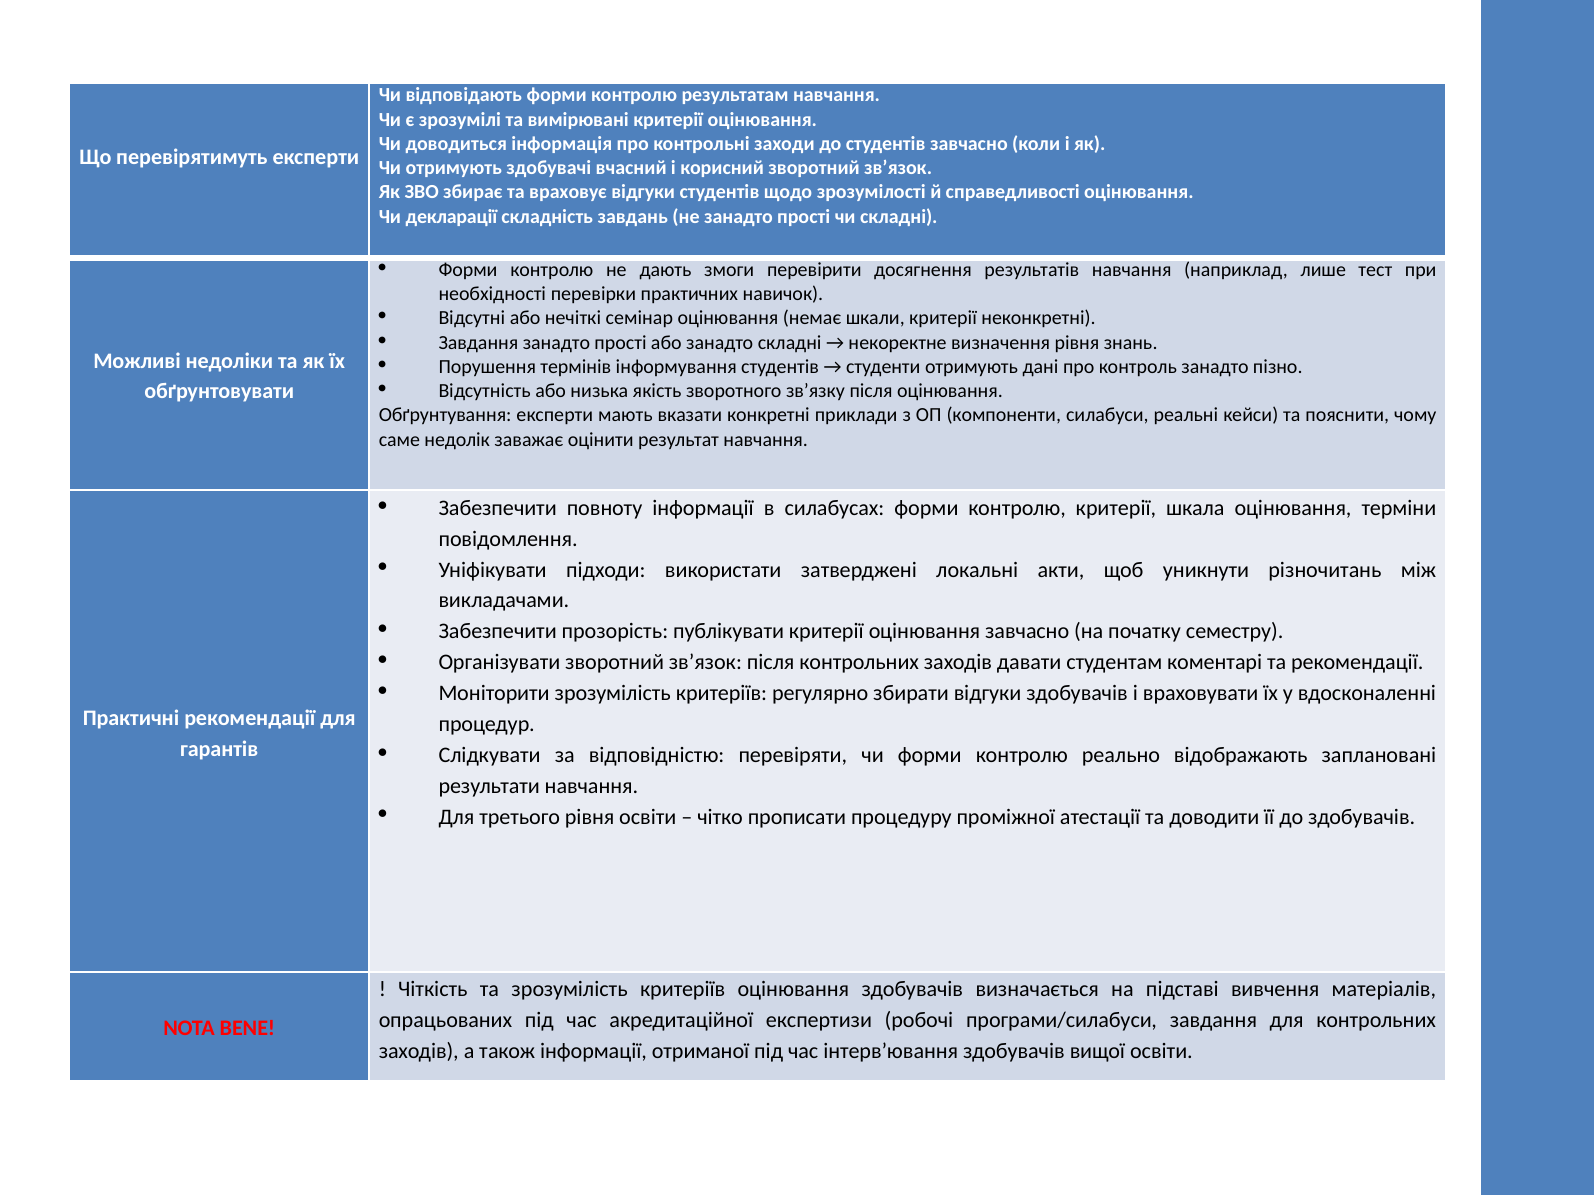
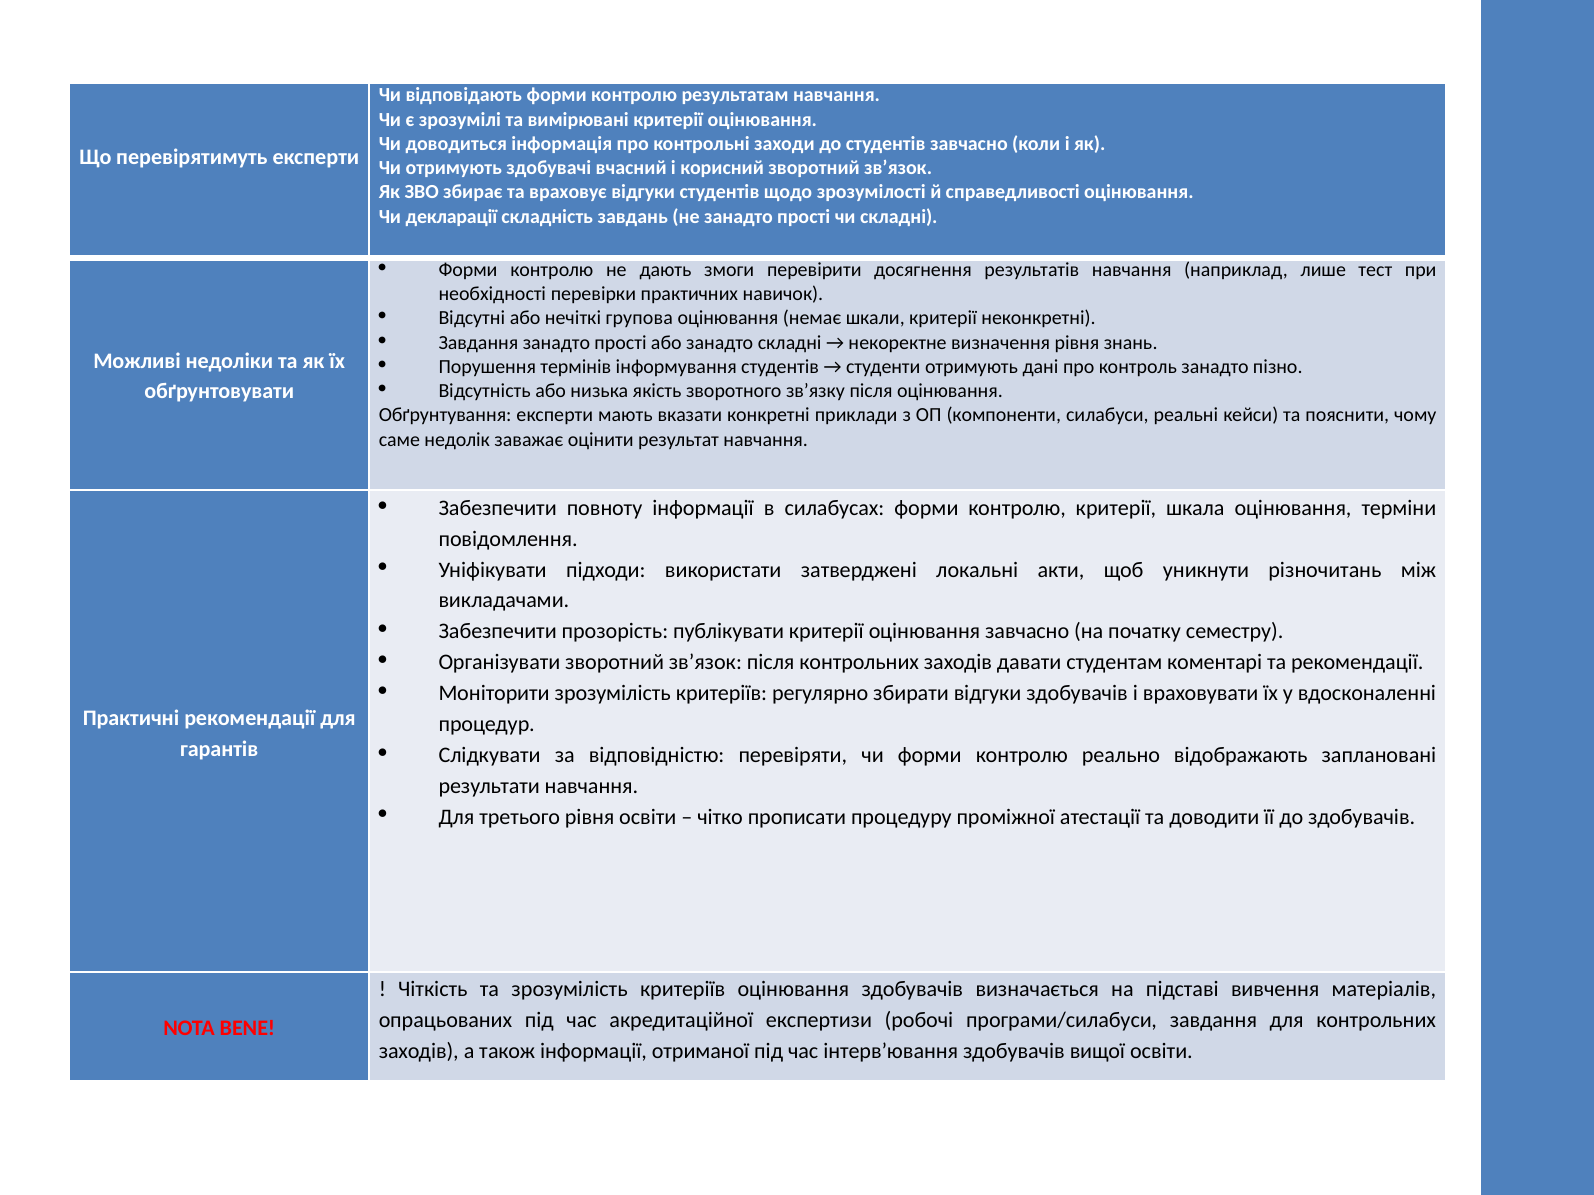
семінар: семінар -> групова
